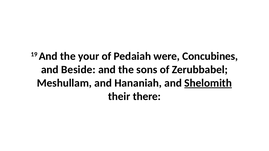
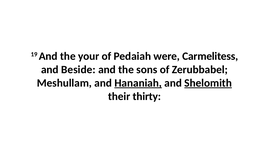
Concubines: Concubines -> Carmelitess
Hananiah underline: none -> present
there: there -> thirty
